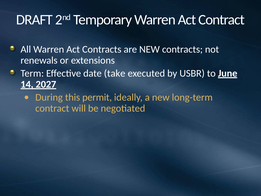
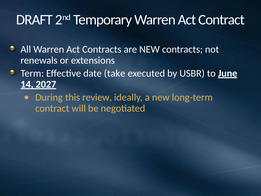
permit: permit -> review
